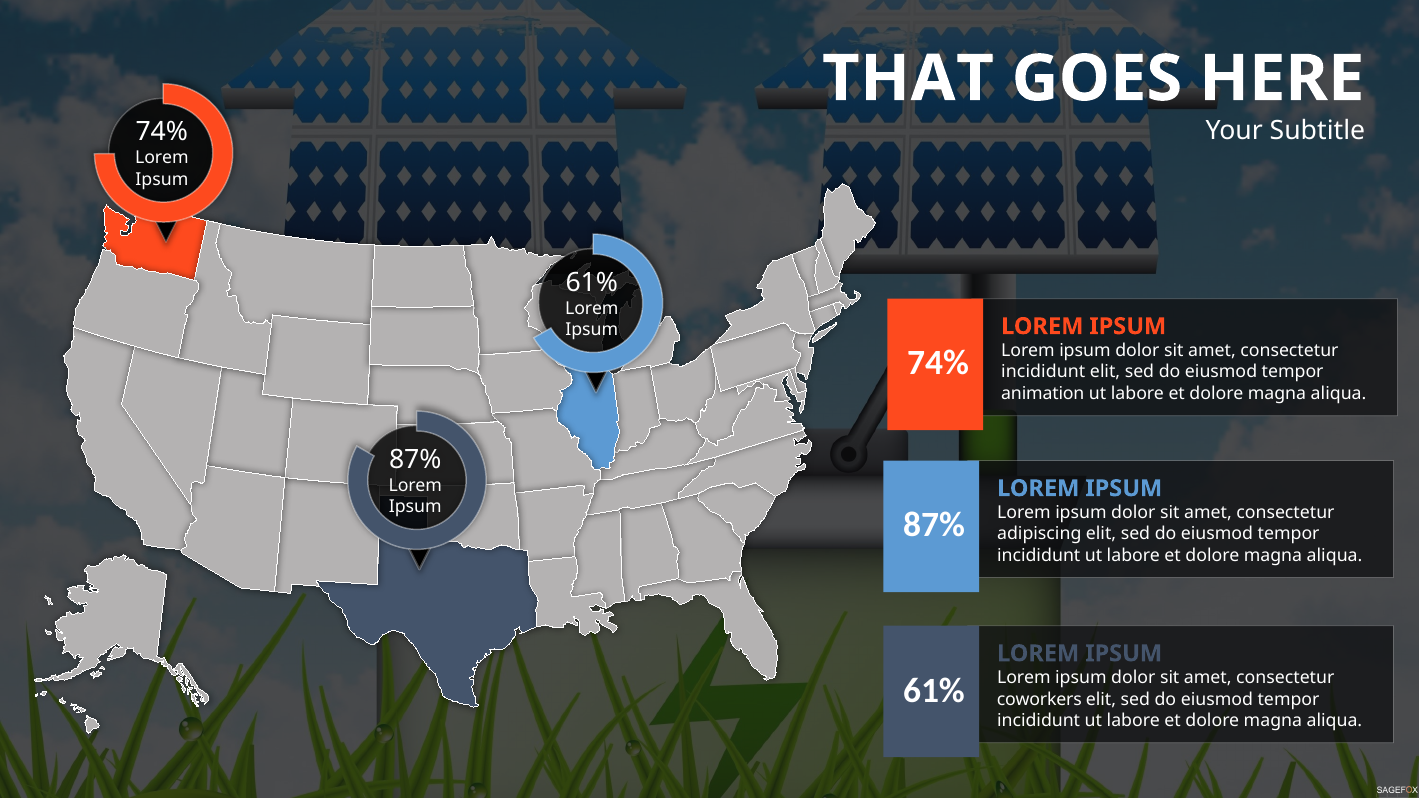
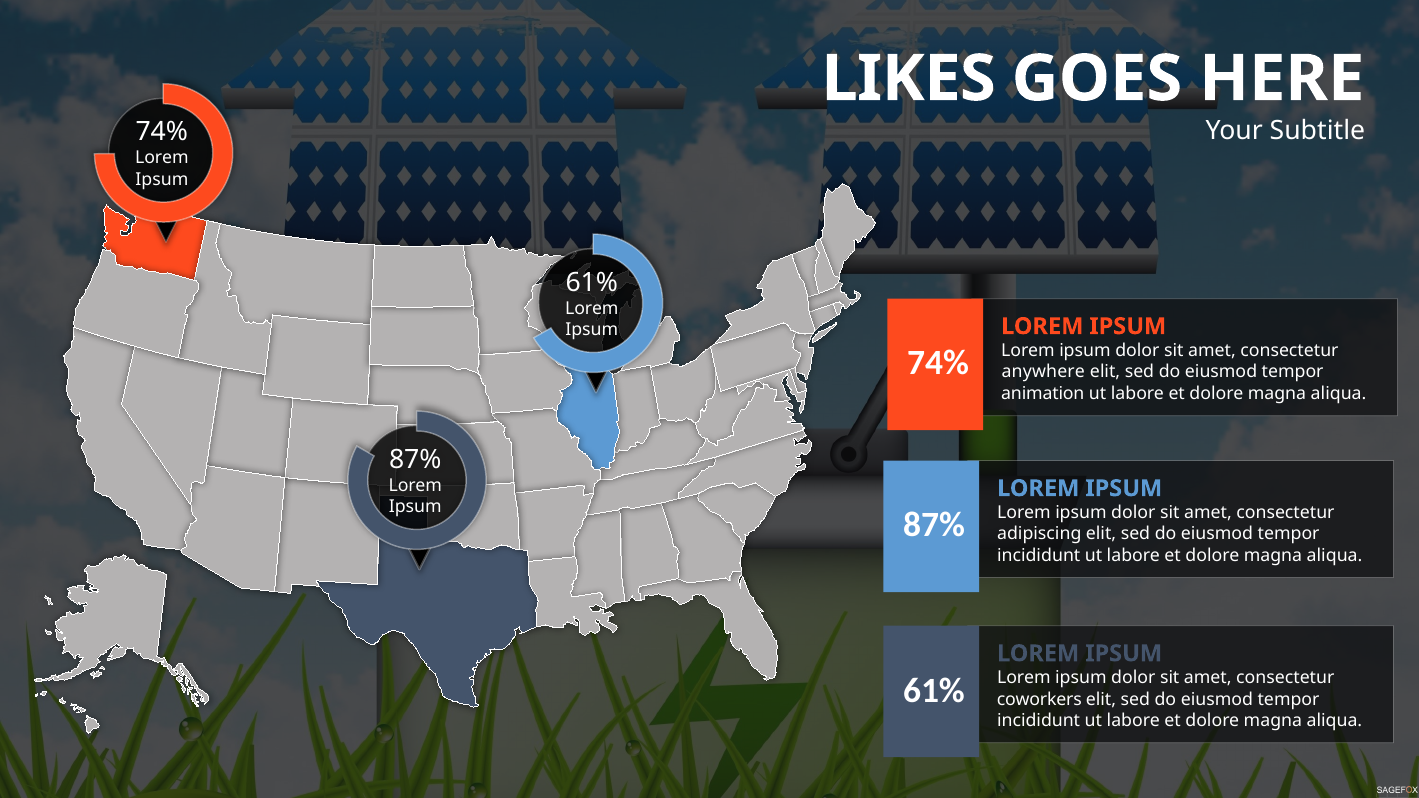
THAT: THAT -> LIKES
incididunt at (1043, 372): incididunt -> anywhere
